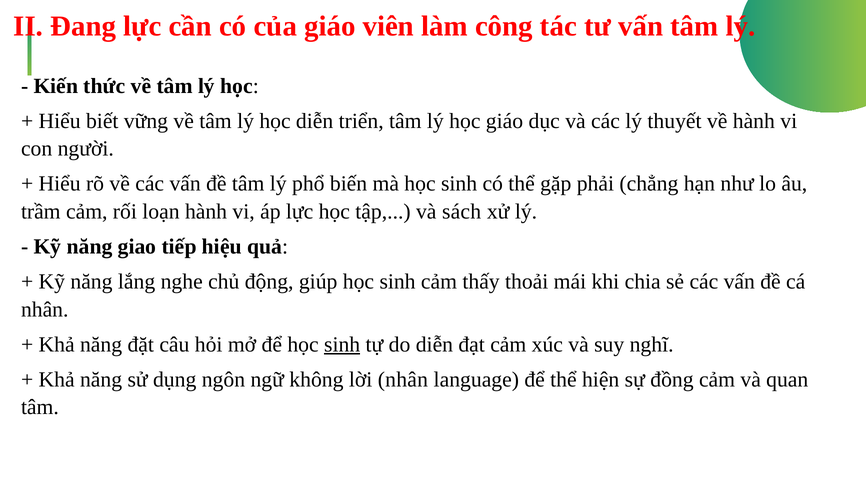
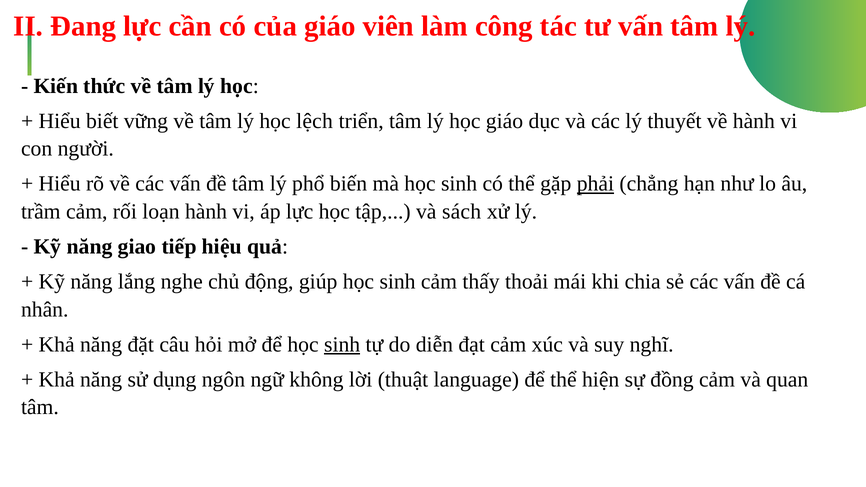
học diễn: diễn -> lệch
phải underline: none -> present
lời nhân: nhân -> thuật
